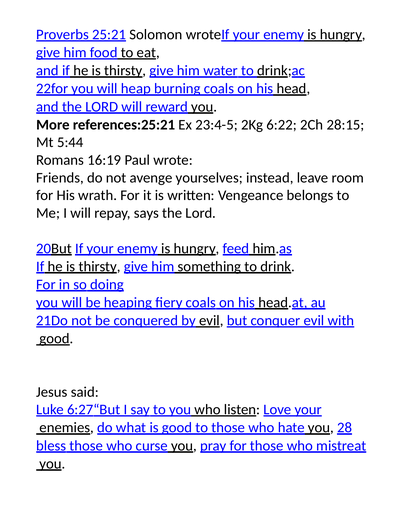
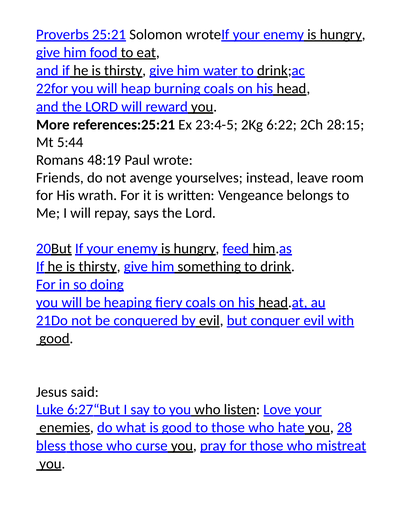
16:19: 16:19 -> 48:19
